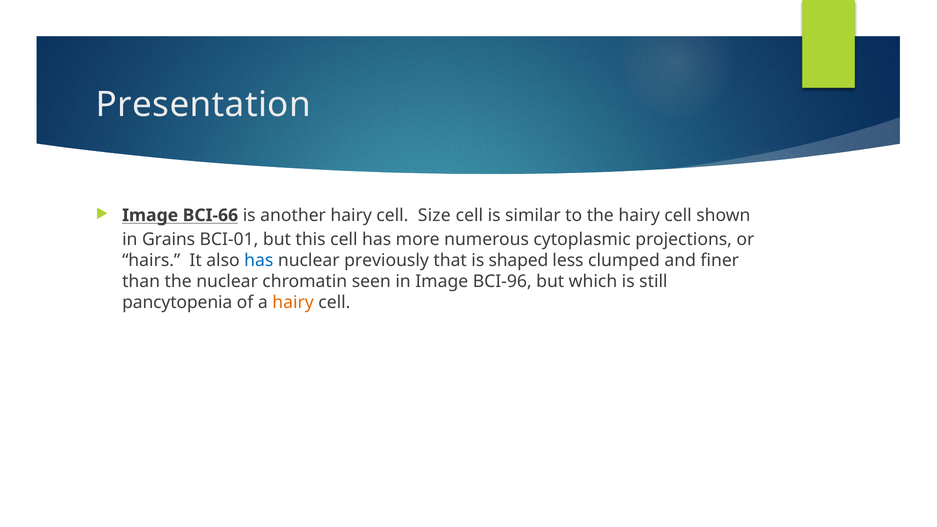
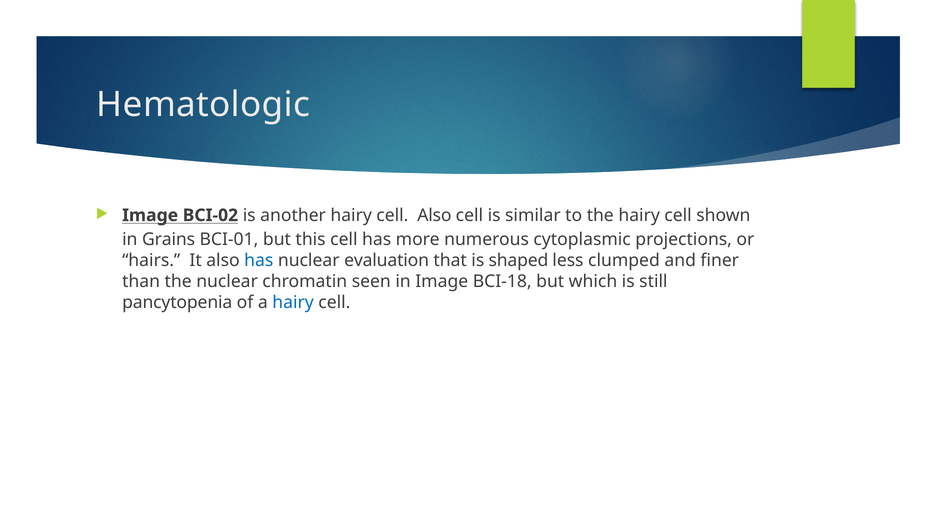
Presentation: Presentation -> Hematologic
BCI-66: BCI-66 -> BCI-02
cell Size: Size -> Also
previously: previously -> evaluation
BCI-96: BCI-96 -> BCI-18
hairy at (293, 303) colour: orange -> blue
